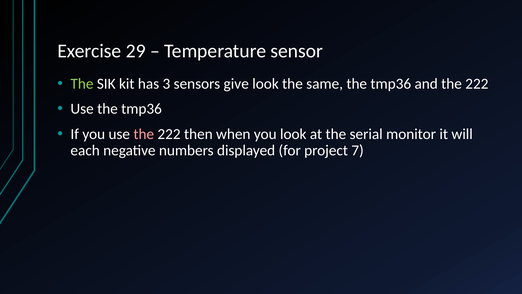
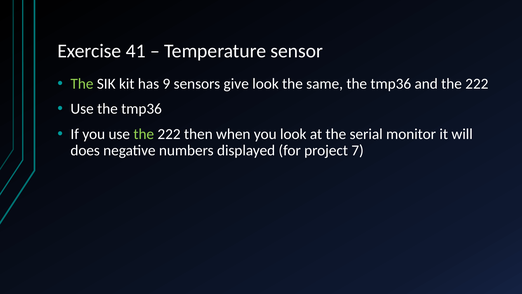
29: 29 -> 41
3: 3 -> 9
the at (144, 134) colour: pink -> light green
each: each -> does
